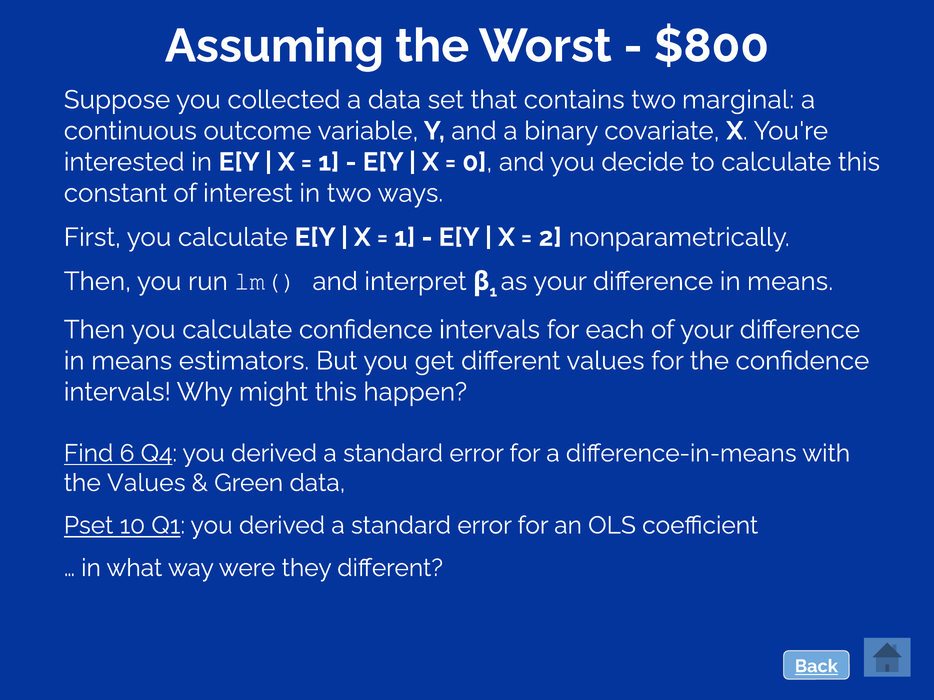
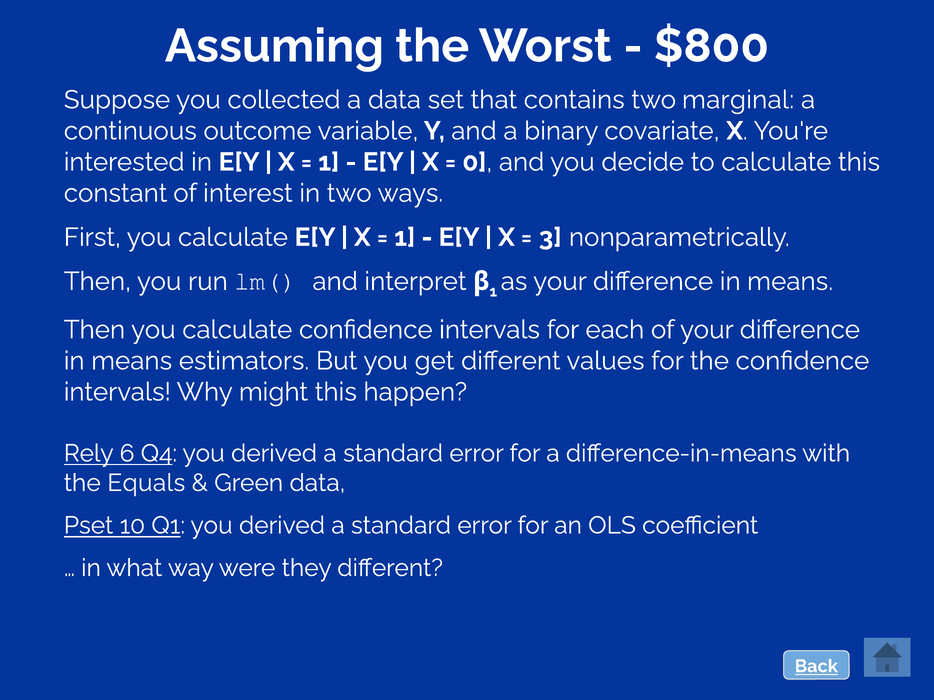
2: 2 -> 3
Find: Find -> Rely
the Values: Values -> Equals
